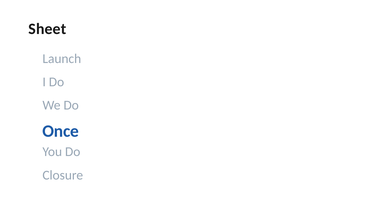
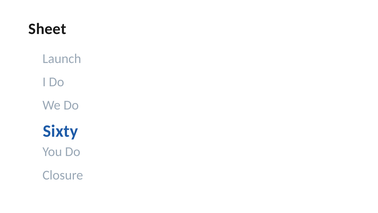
Once: Once -> Sixty
